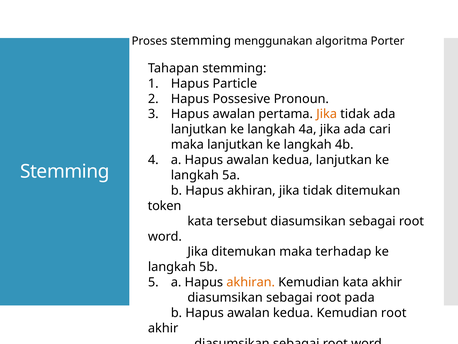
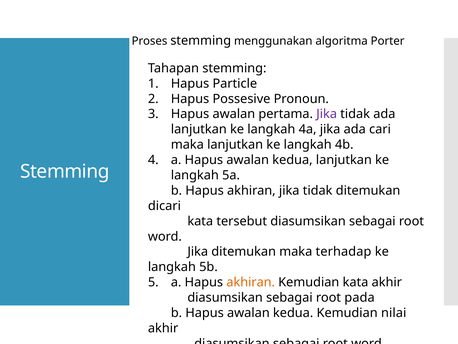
Jika at (327, 114) colour: orange -> purple
token: token -> dicari
Kemudian root: root -> nilai
